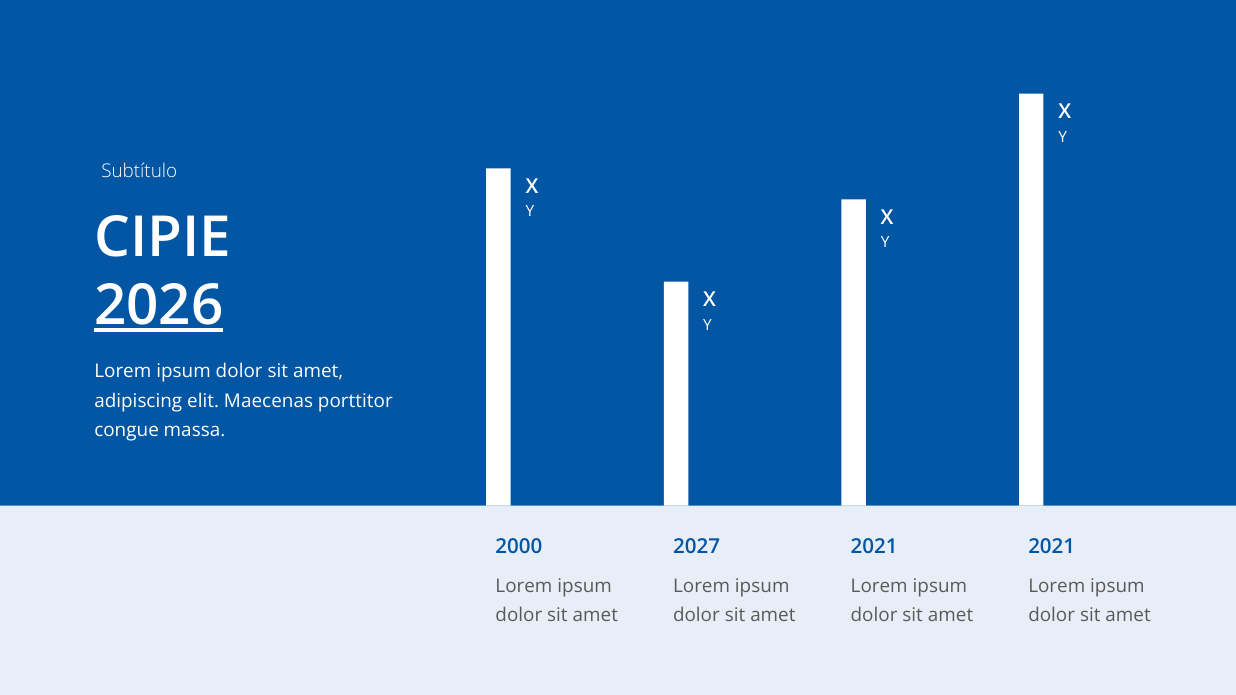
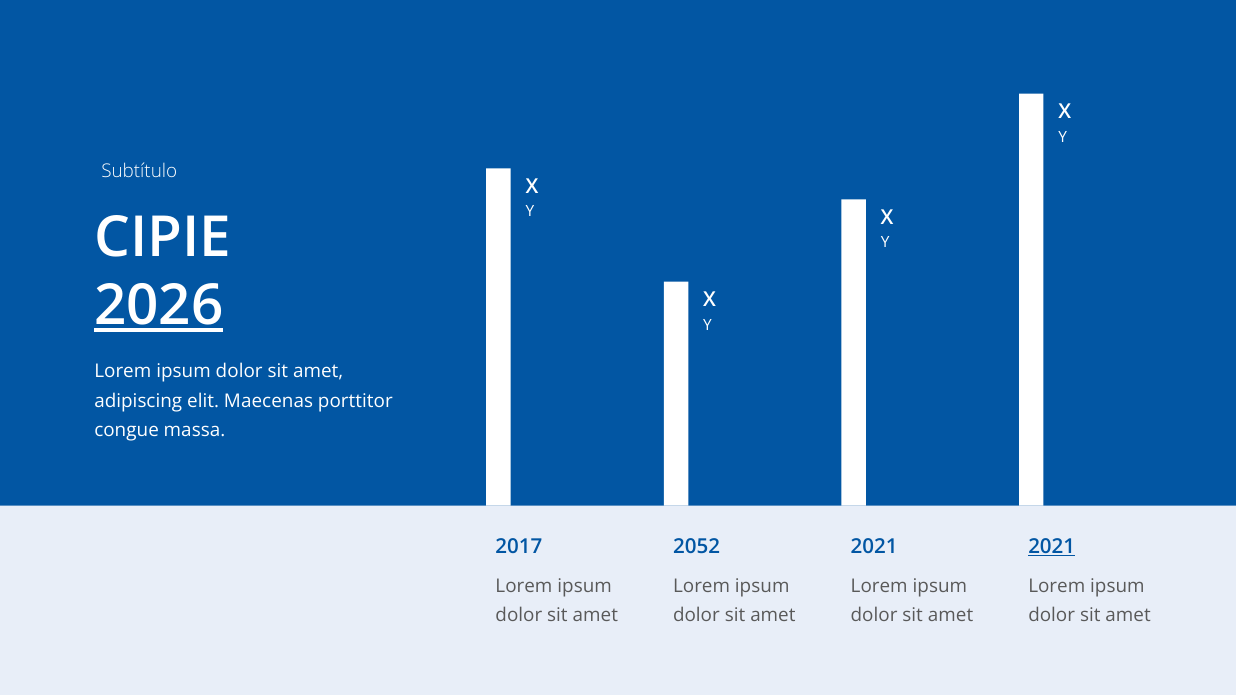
2000: 2000 -> 2017
2027: 2027 -> 2052
2021 at (1052, 547) underline: none -> present
